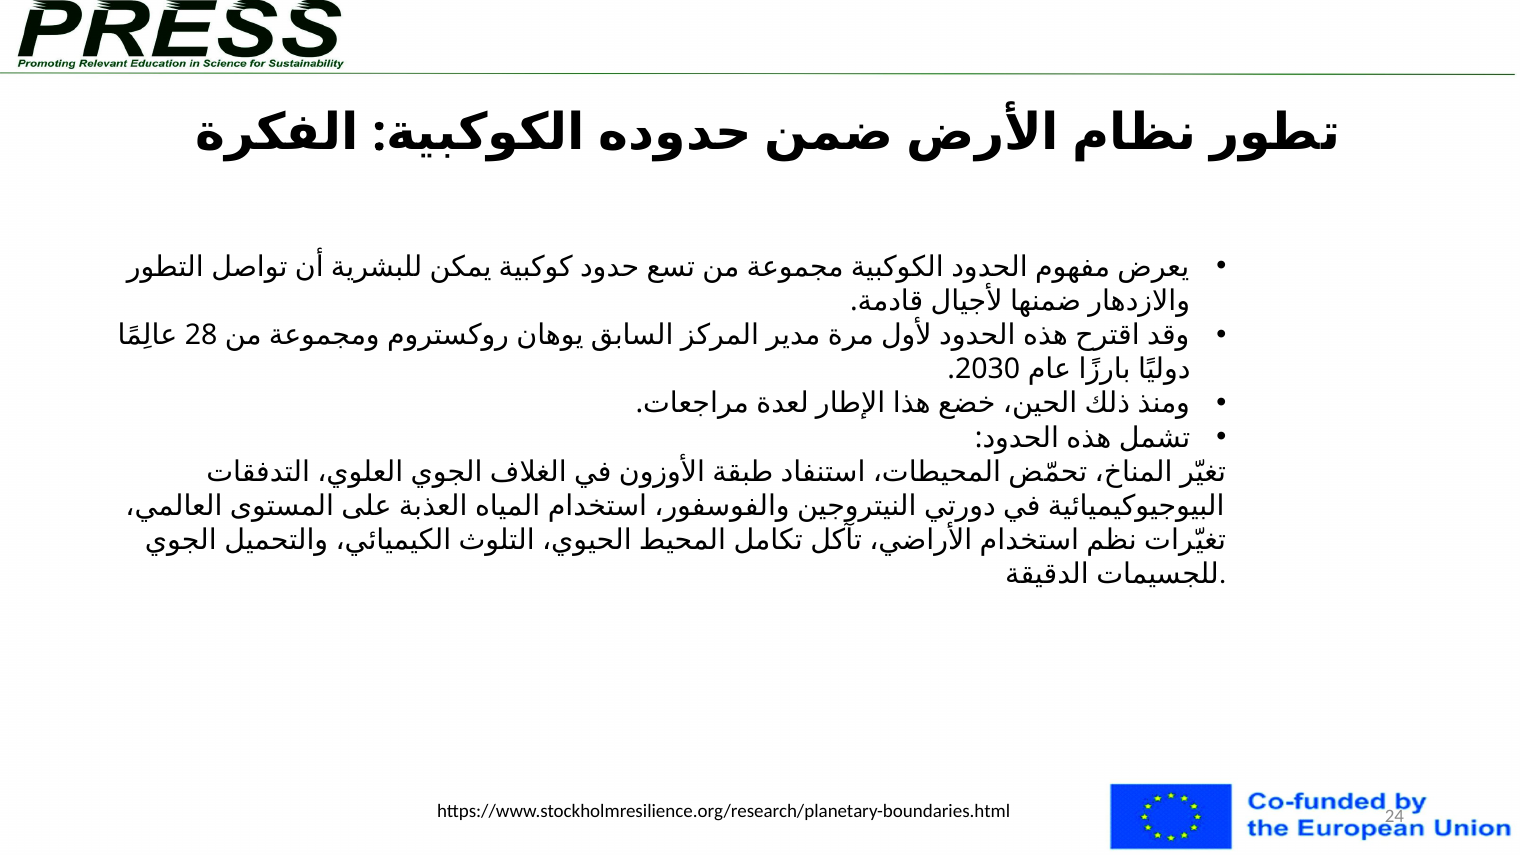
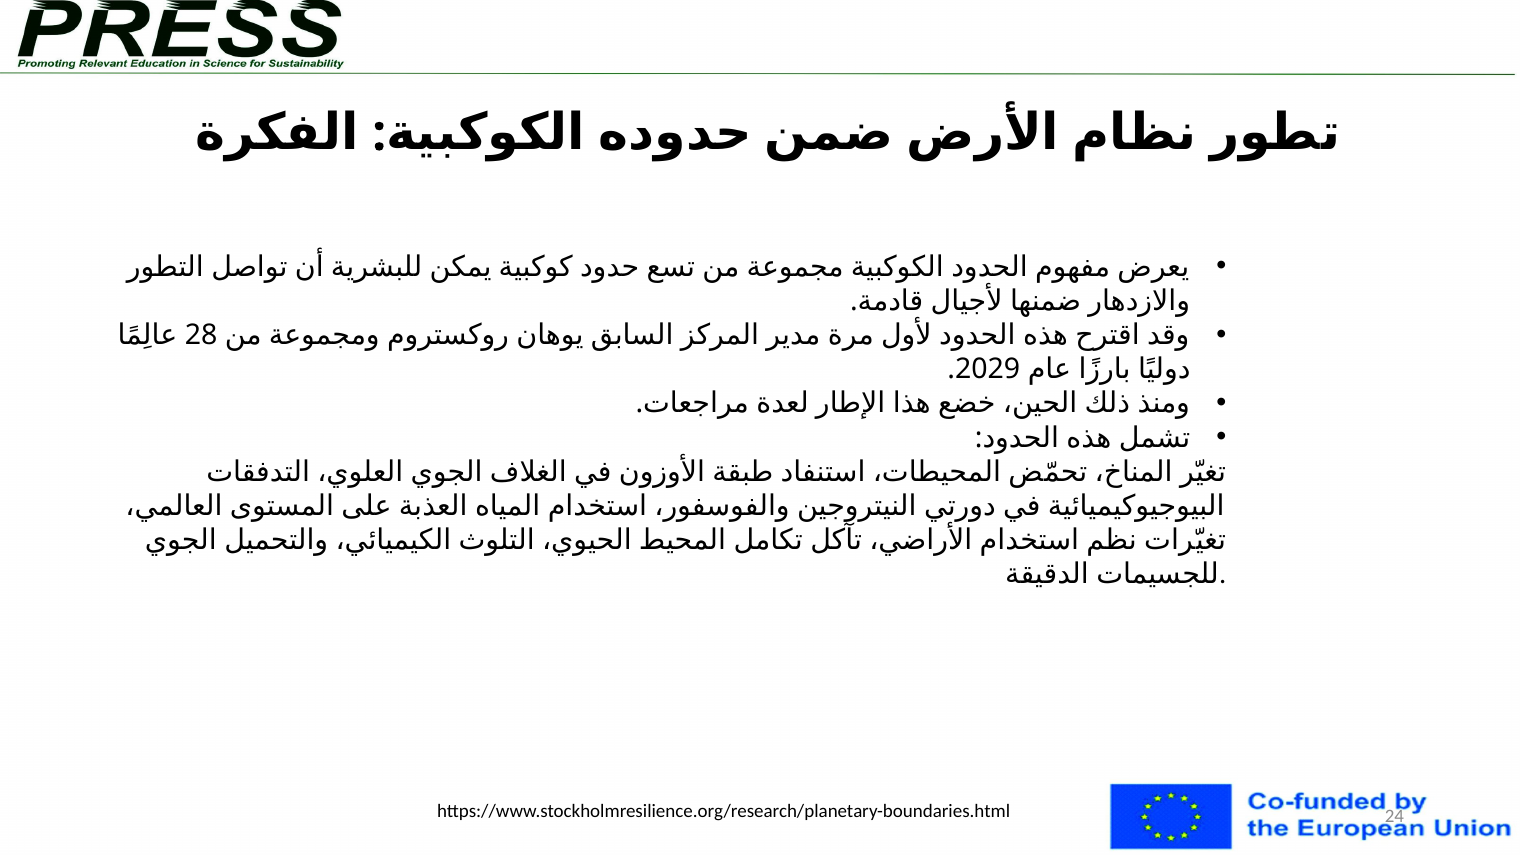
2030: 2030 -> 2029
